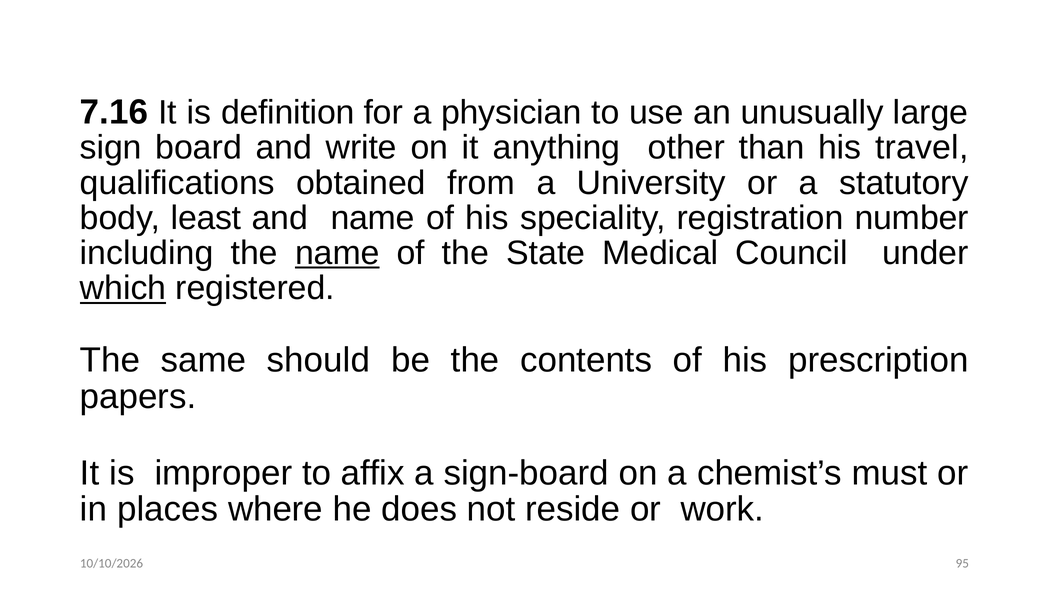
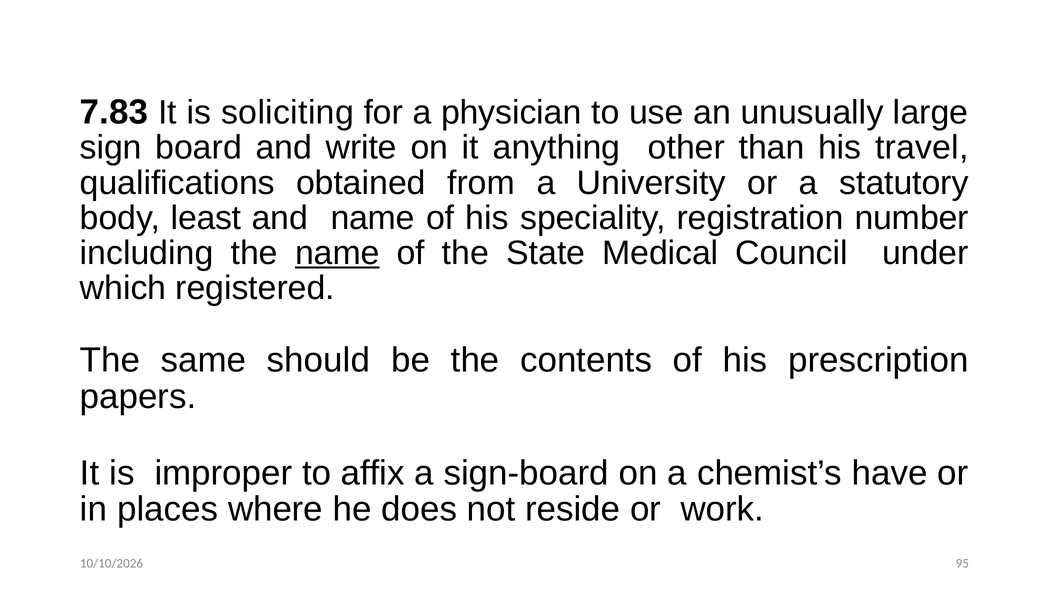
7.16: 7.16 -> 7.83
definition: definition -> soliciting
which underline: present -> none
must: must -> have
